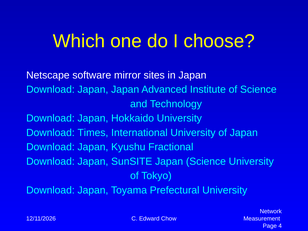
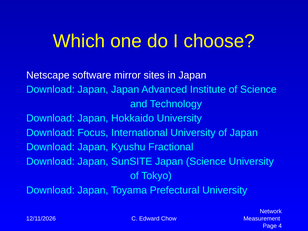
Times: Times -> Focus
